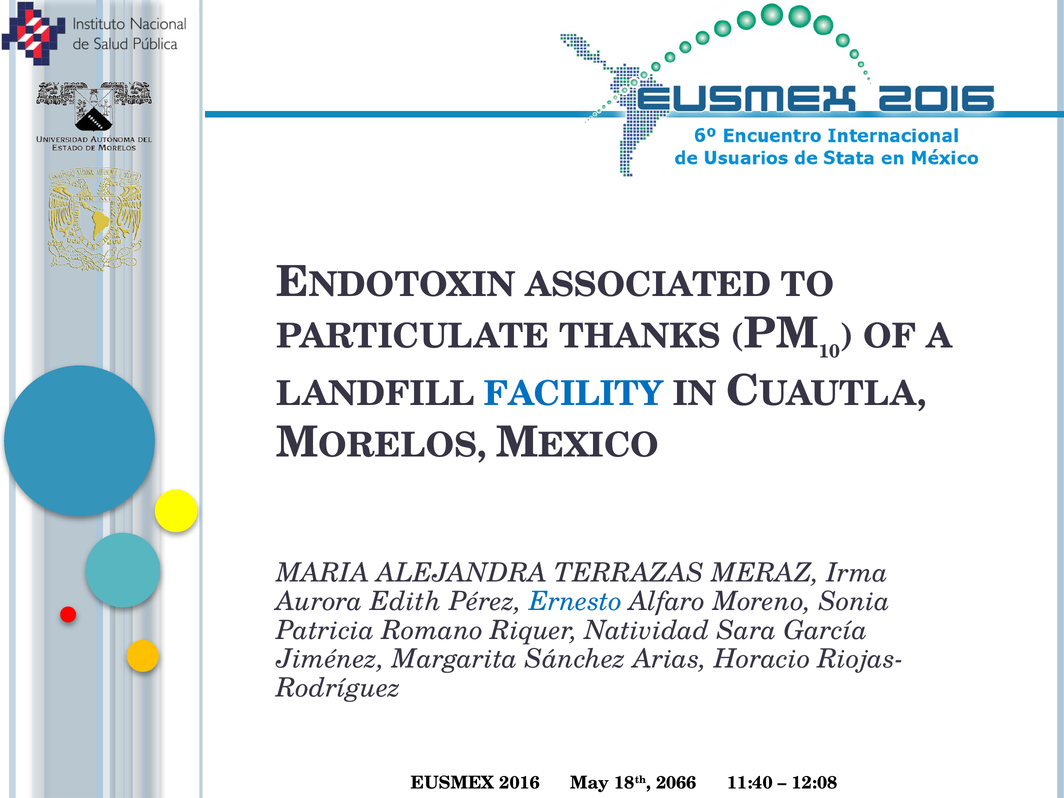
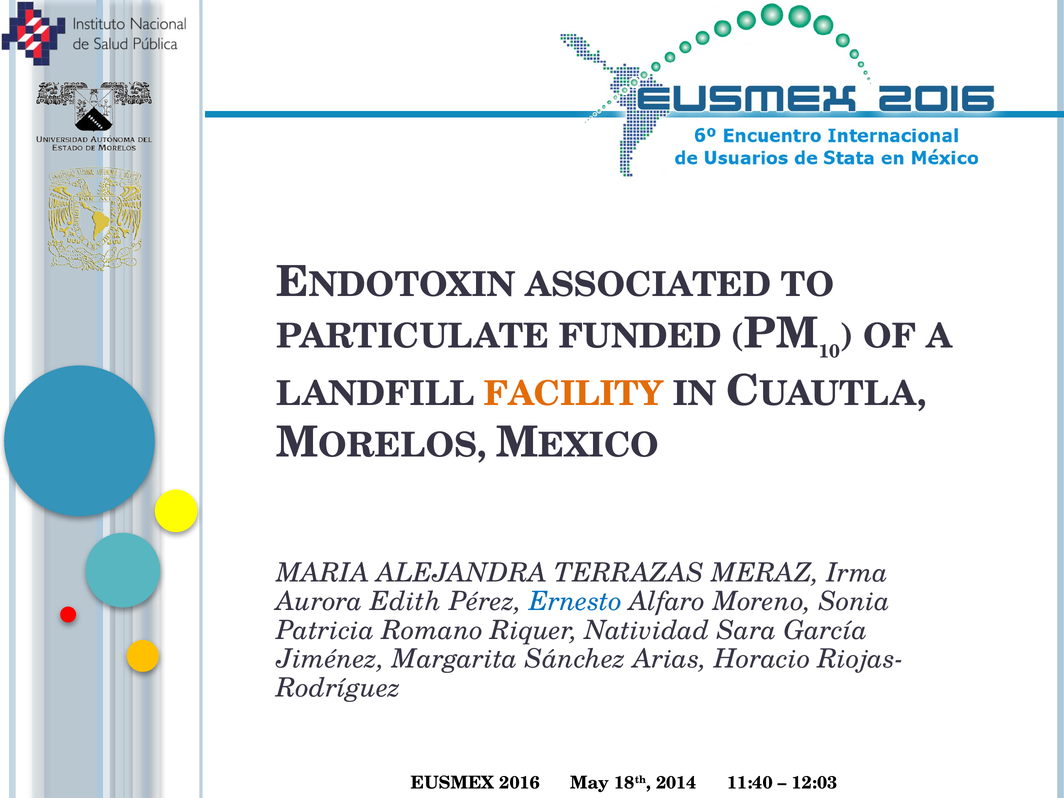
THANKS: THANKS -> FUNDED
FACILITY colour: blue -> orange
2066: 2066 -> 2014
12:08: 12:08 -> 12:03
